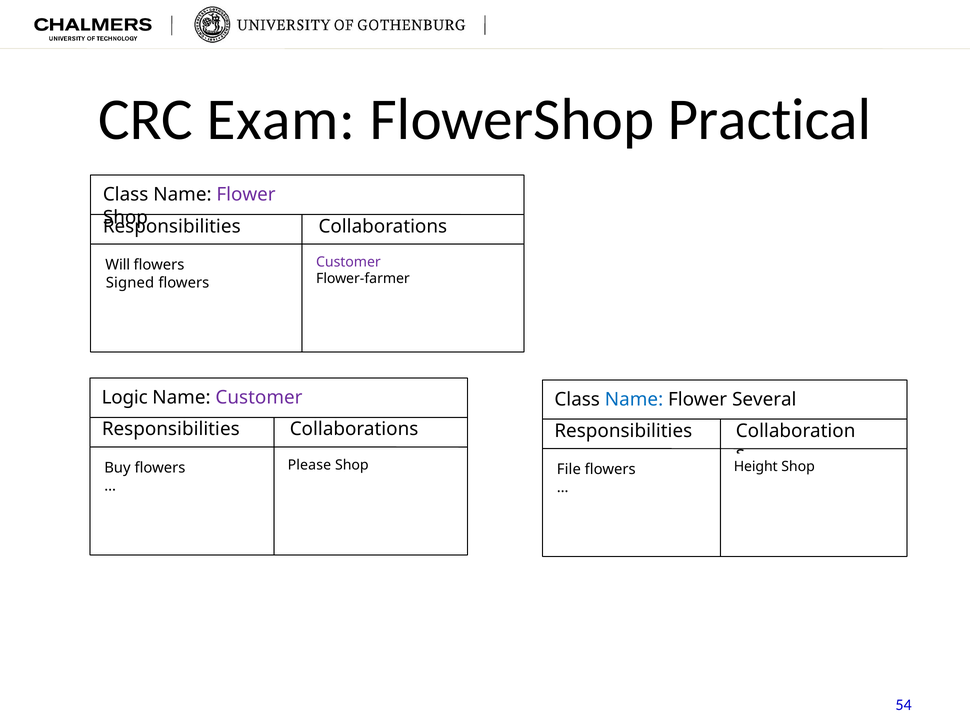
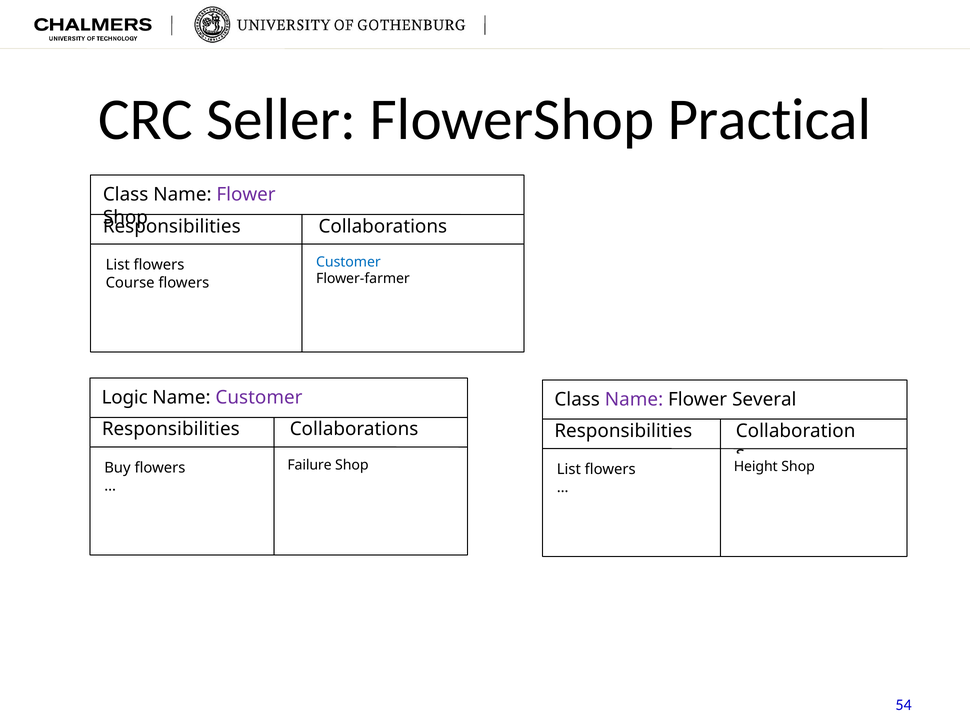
Exam: Exam -> Seller
Customer at (348, 262) colour: purple -> blue
Will at (118, 265): Will -> List
Signed: Signed -> Course
Name at (634, 399) colour: blue -> purple
Please: Please -> Failure
File at (569, 469): File -> List
